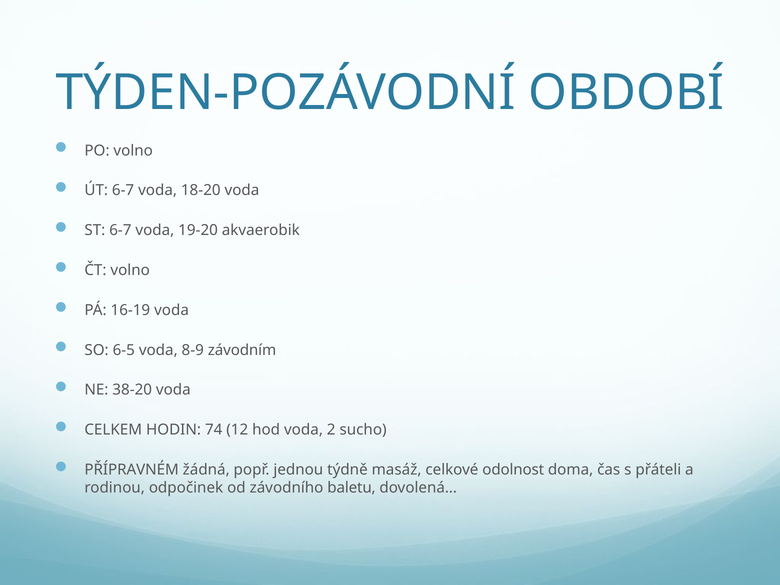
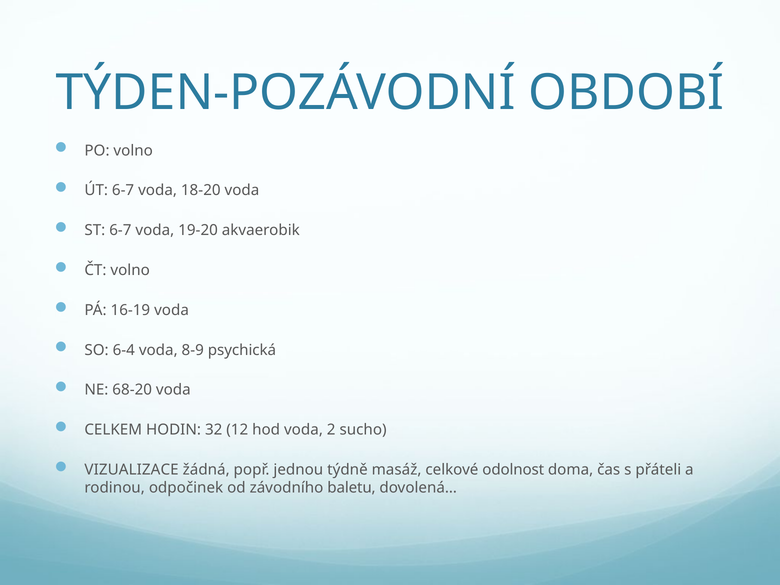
6-5: 6-5 -> 6-4
závodním: závodním -> psychická
38-20: 38-20 -> 68-20
74: 74 -> 32
PŘÍPRAVNÉM: PŘÍPRAVNÉM -> VIZUALIZACE
